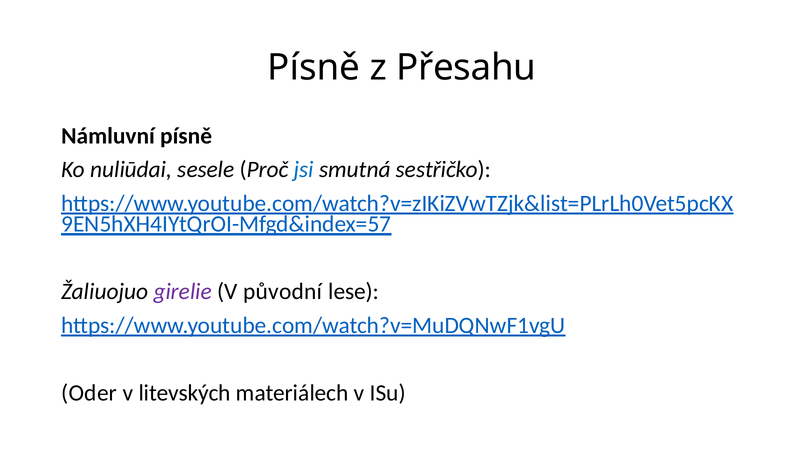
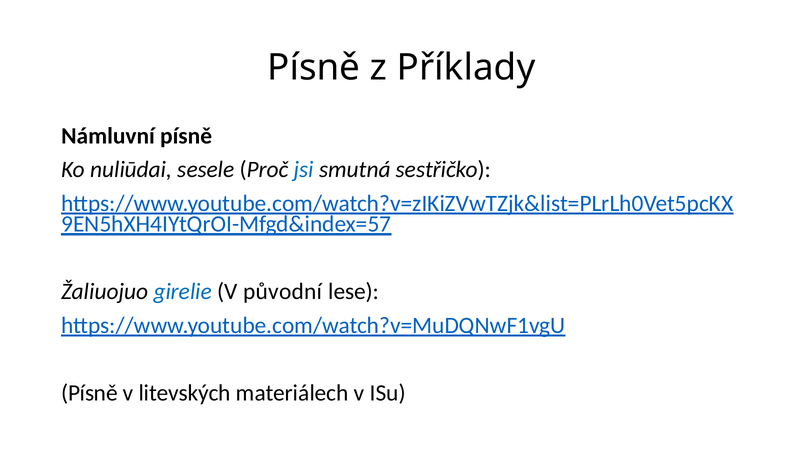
Přesahu: Přesahu -> Příklady
girelie colour: purple -> blue
Oder at (89, 393): Oder -> Písně
